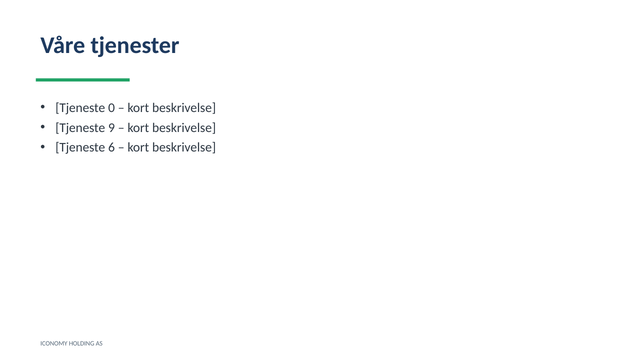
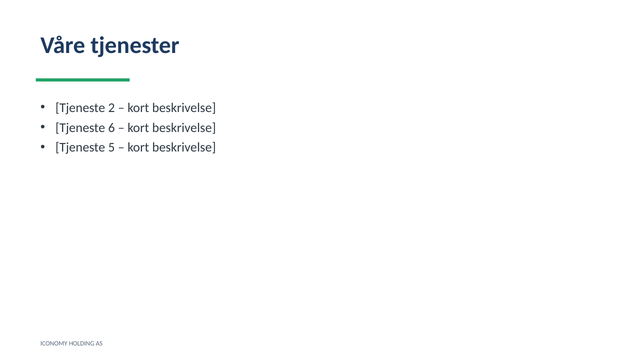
0: 0 -> 2
9: 9 -> 6
6: 6 -> 5
